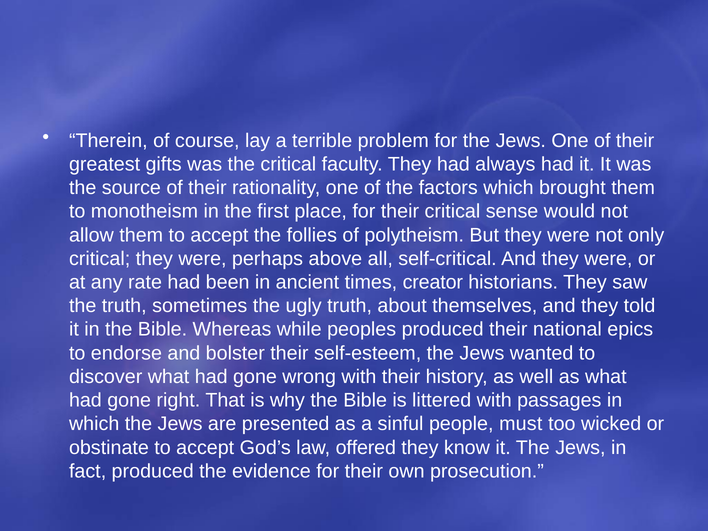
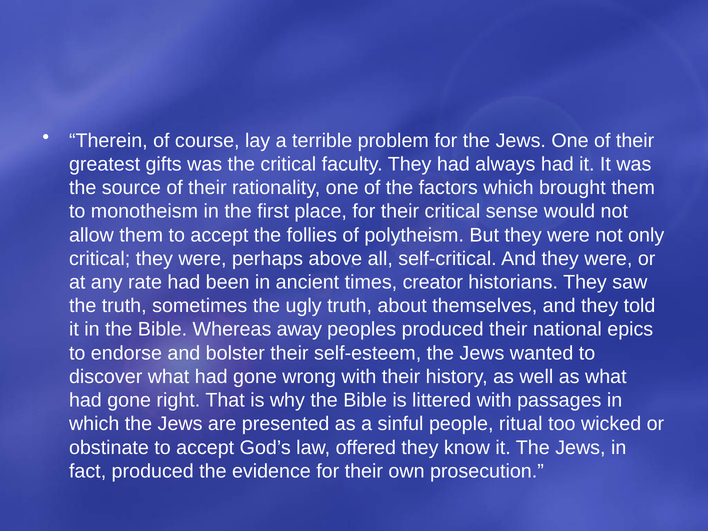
while: while -> away
must: must -> ritual
